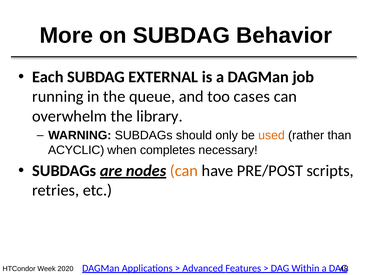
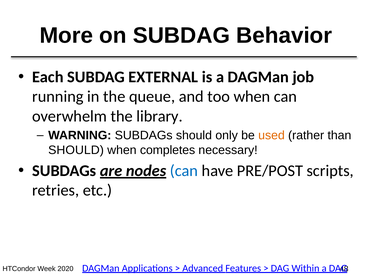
too cases: cases -> when
ACYCLIC at (76, 150): ACYCLIC -> SHOULD
can at (184, 171) colour: orange -> blue
